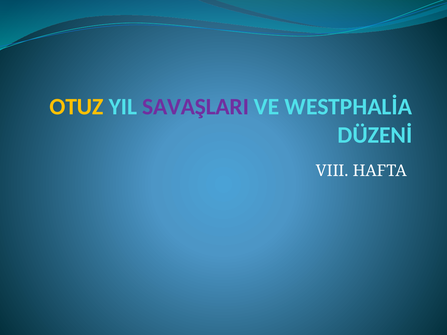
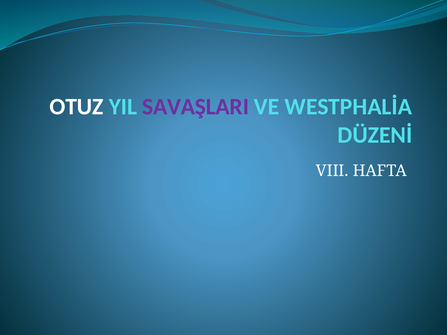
OTUZ colour: yellow -> white
